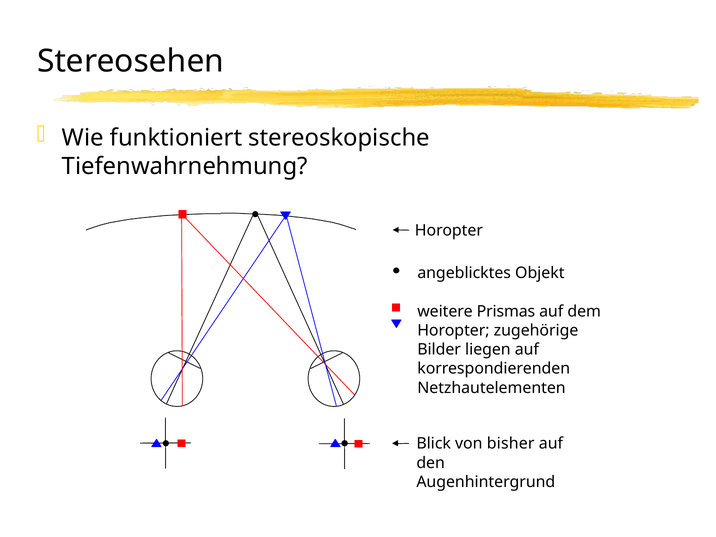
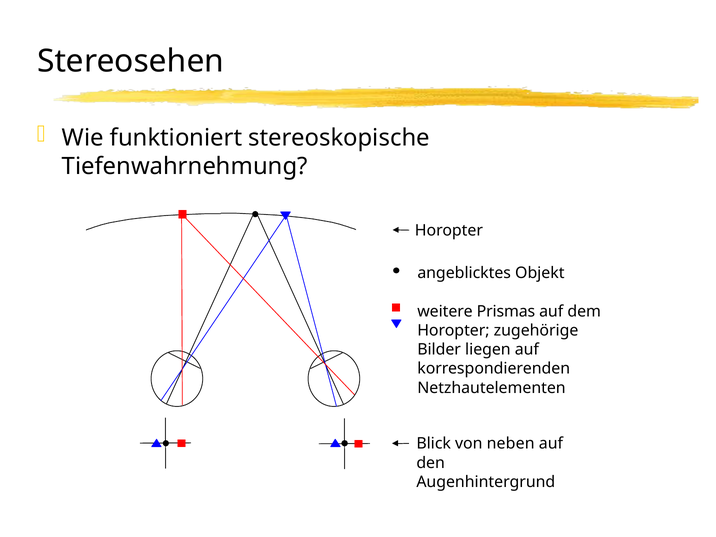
bisher: bisher -> neben
